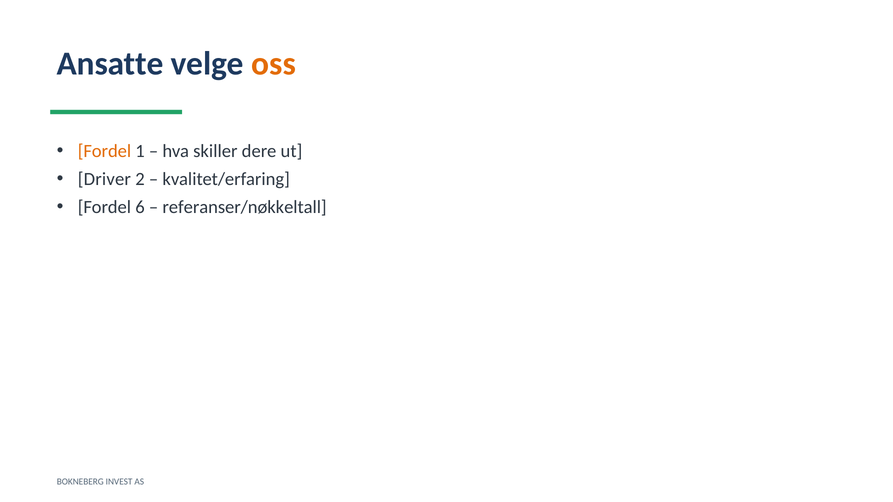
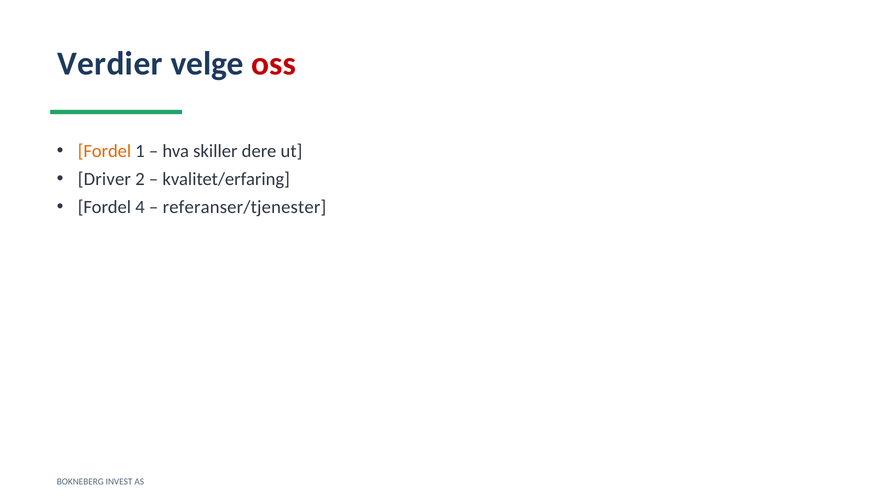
Ansatte: Ansatte -> Verdier
oss colour: orange -> red
6: 6 -> 4
referanser/nøkkeltall: referanser/nøkkeltall -> referanser/tjenester
